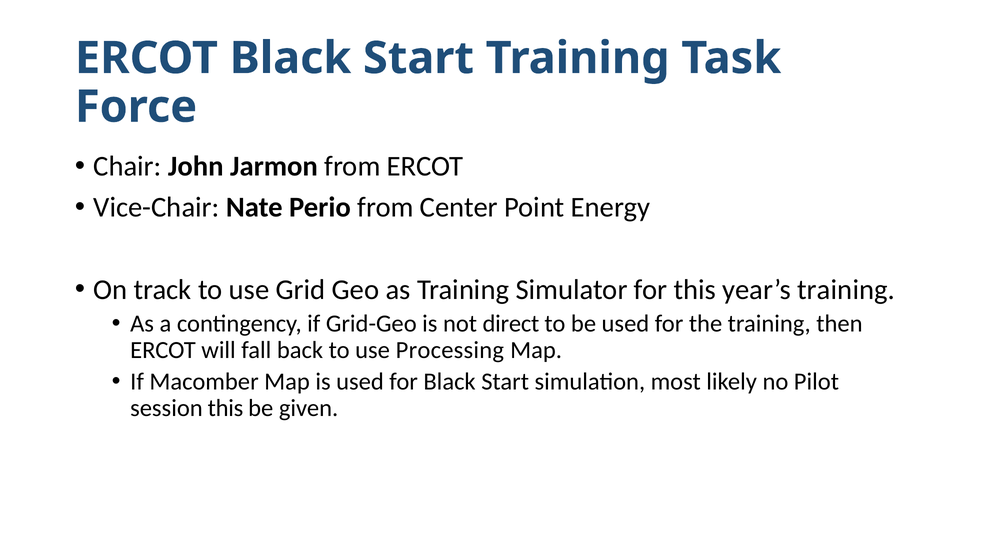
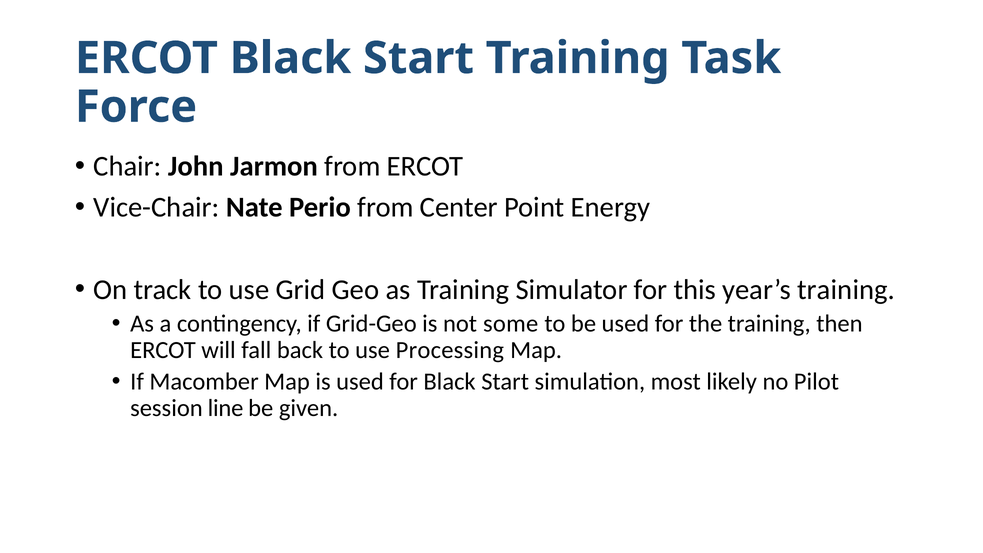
direct: direct -> some
session this: this -> line
